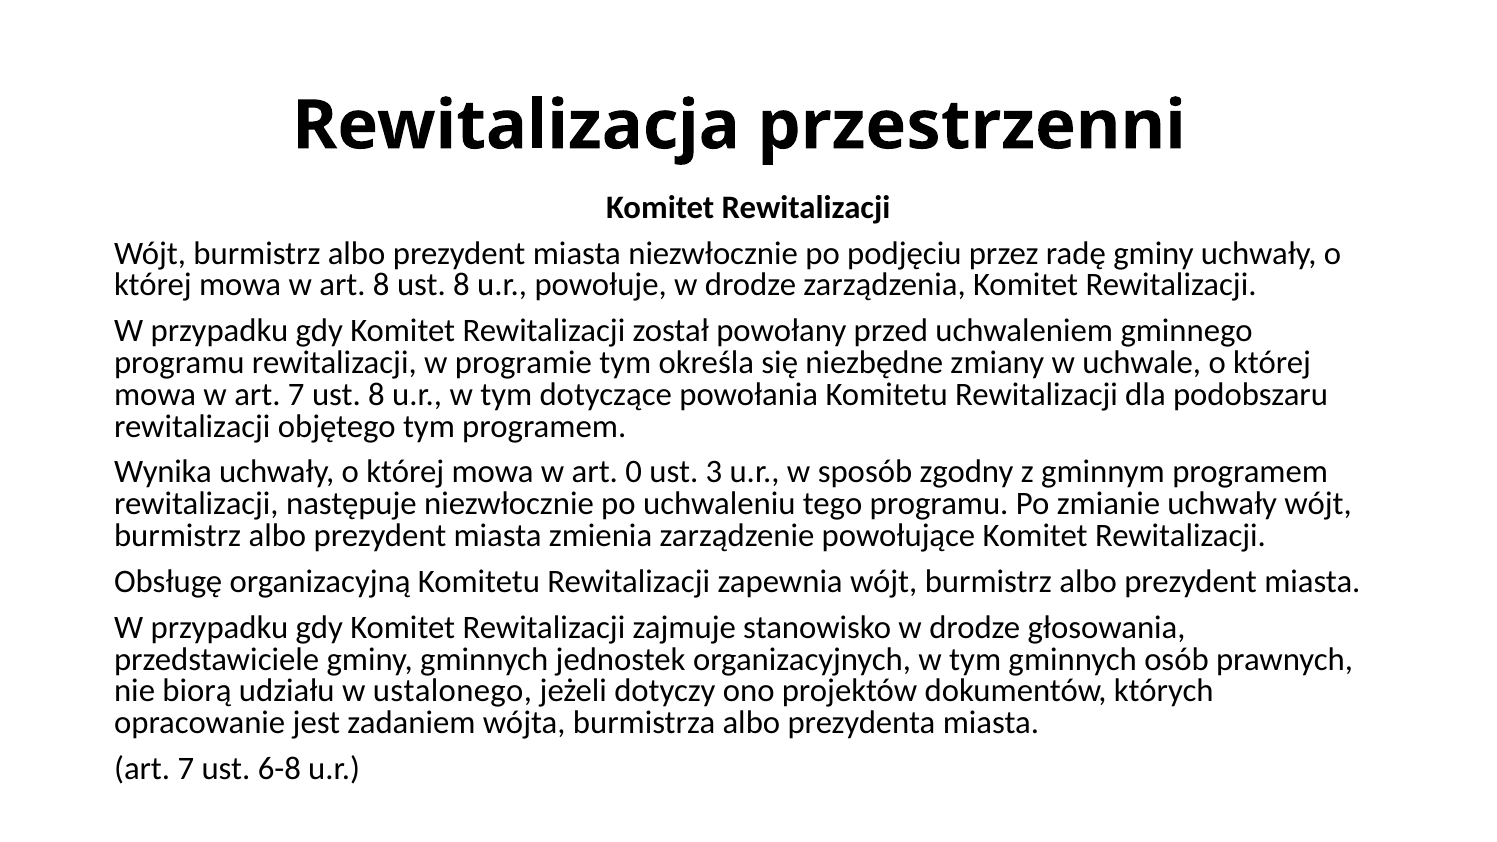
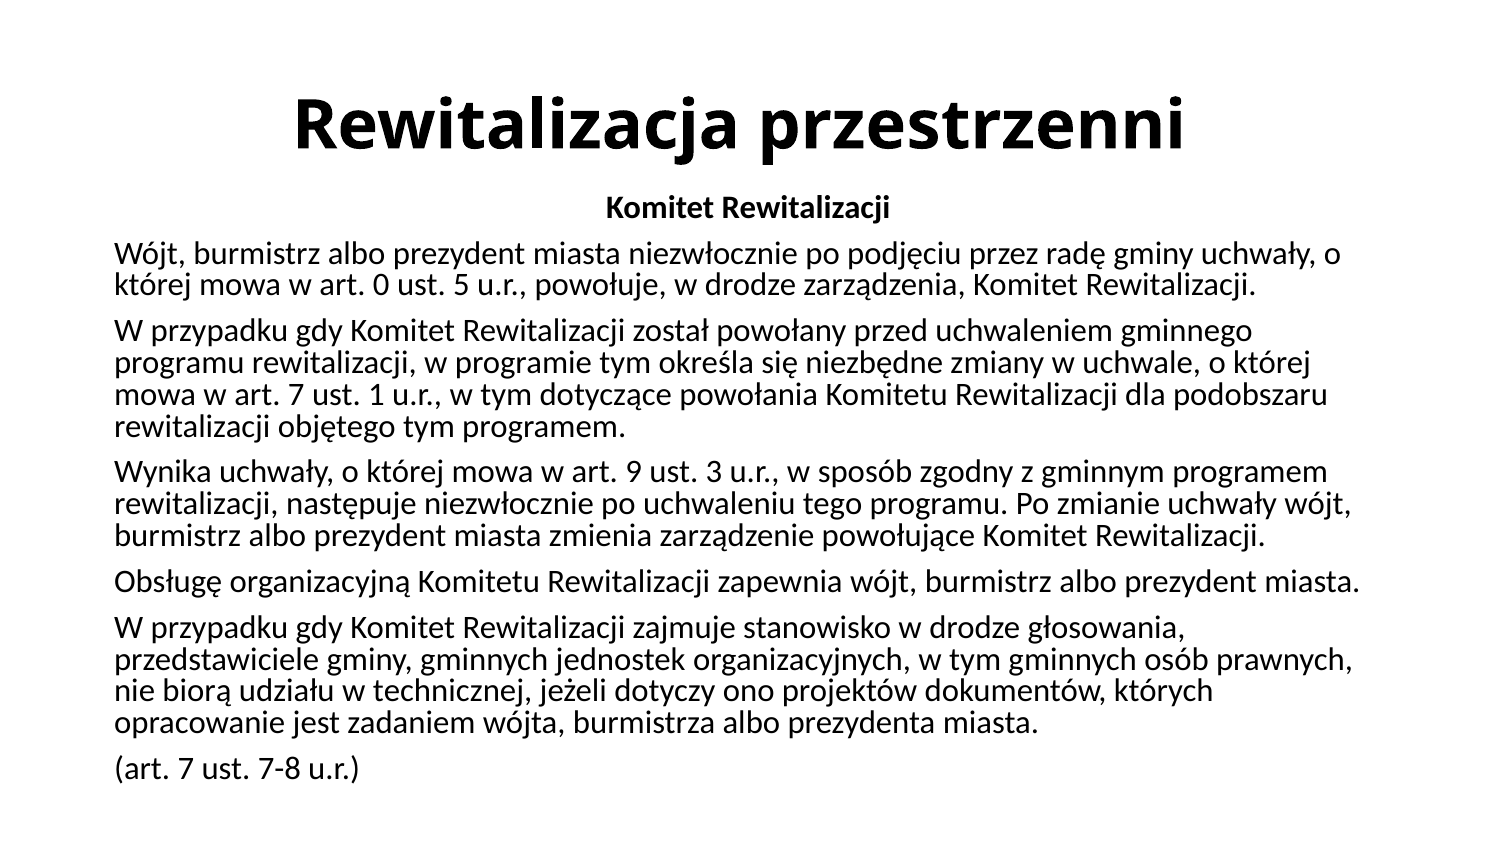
art 8: 8 -> 0
8 at (461, 285): 8 -> 5
7 ust 8: 8 -> 1
0: 0 -> 9
ustalonego: ustalonego -> technicznej
6-8: 6-8 -> 7-8
